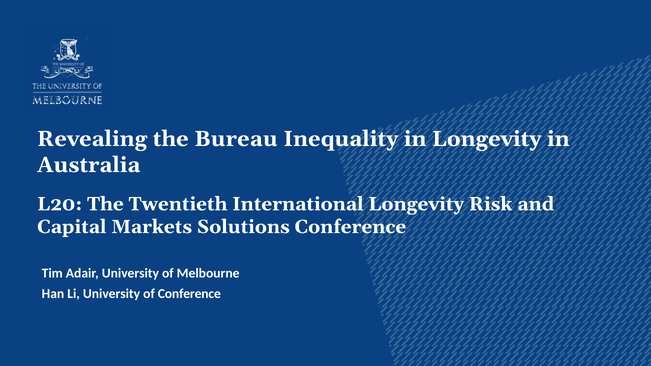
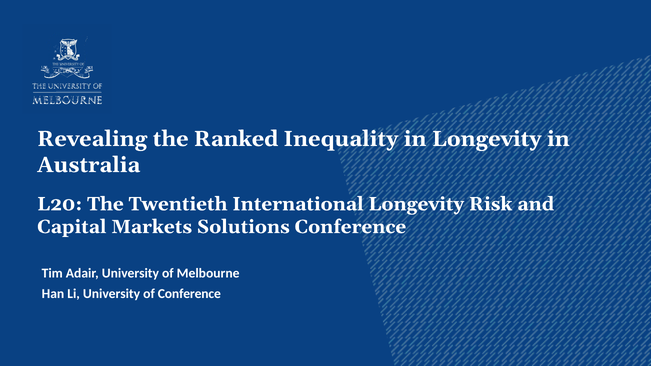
Bureau: Bureau -> Ranked
